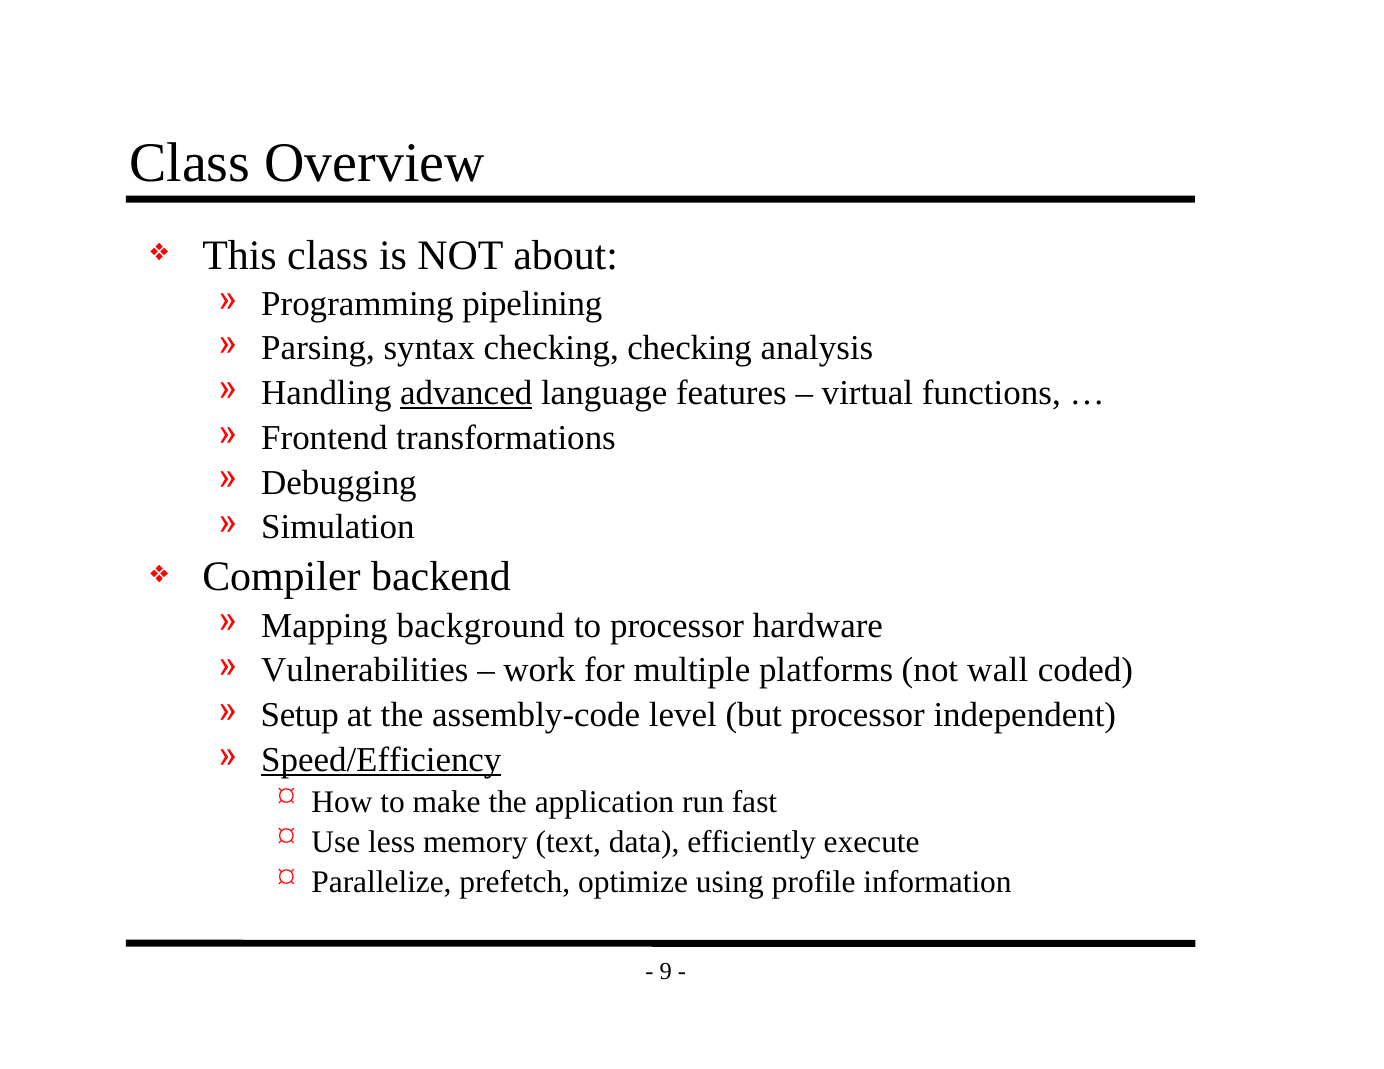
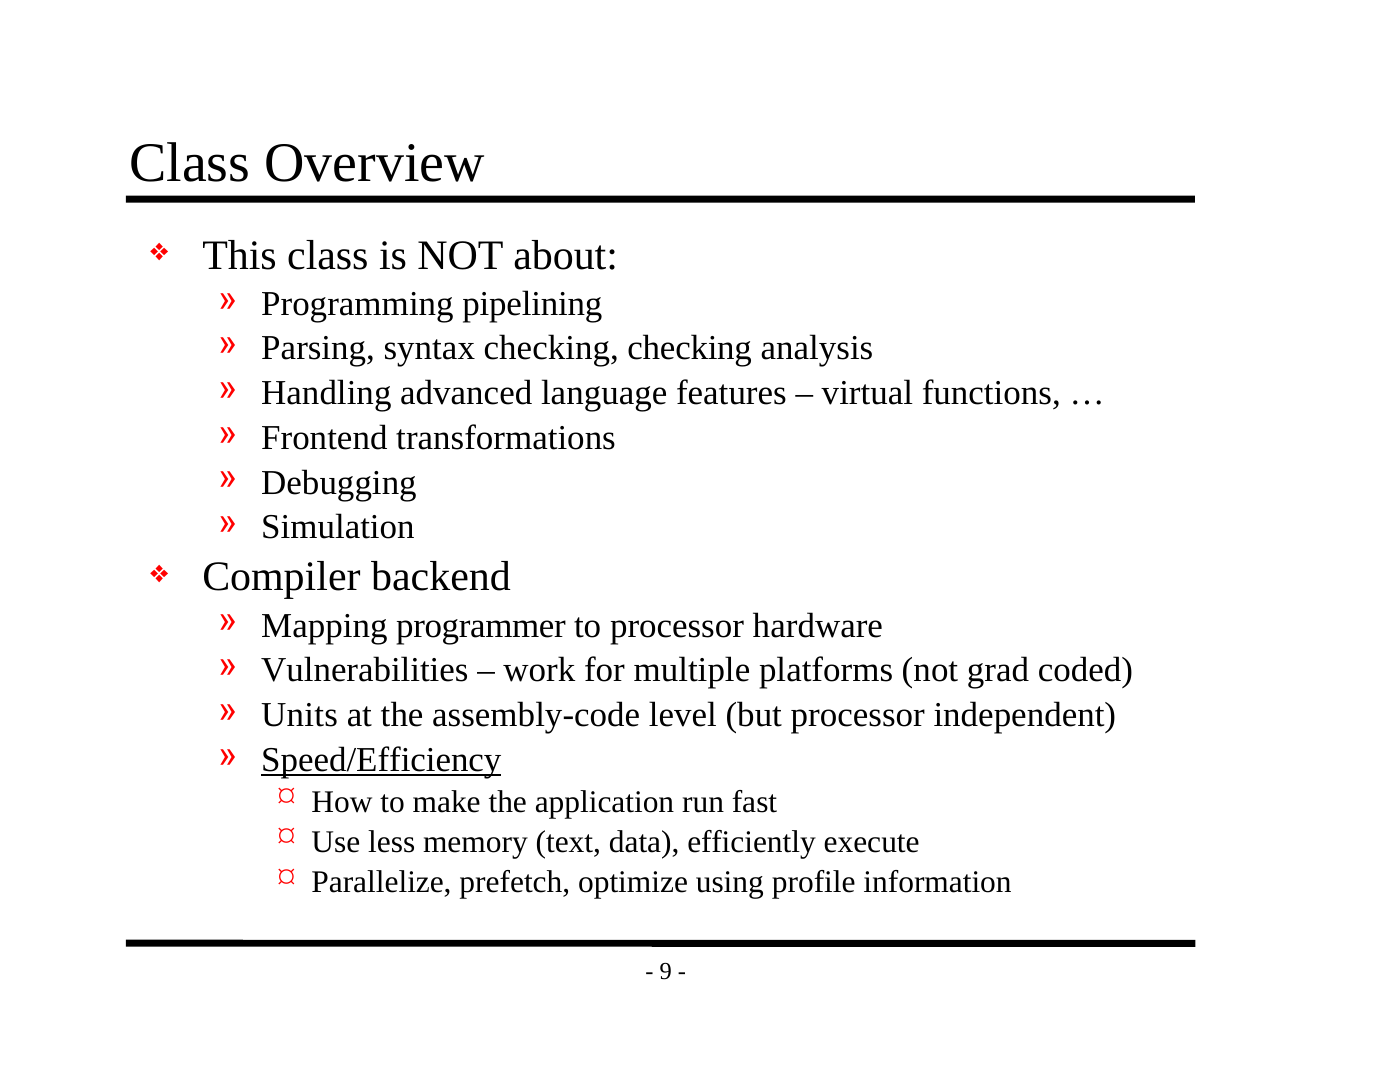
advanced underline: present -> none
background: background -> programmer
wall: wall -> grad
Setup: Setup -> Units
